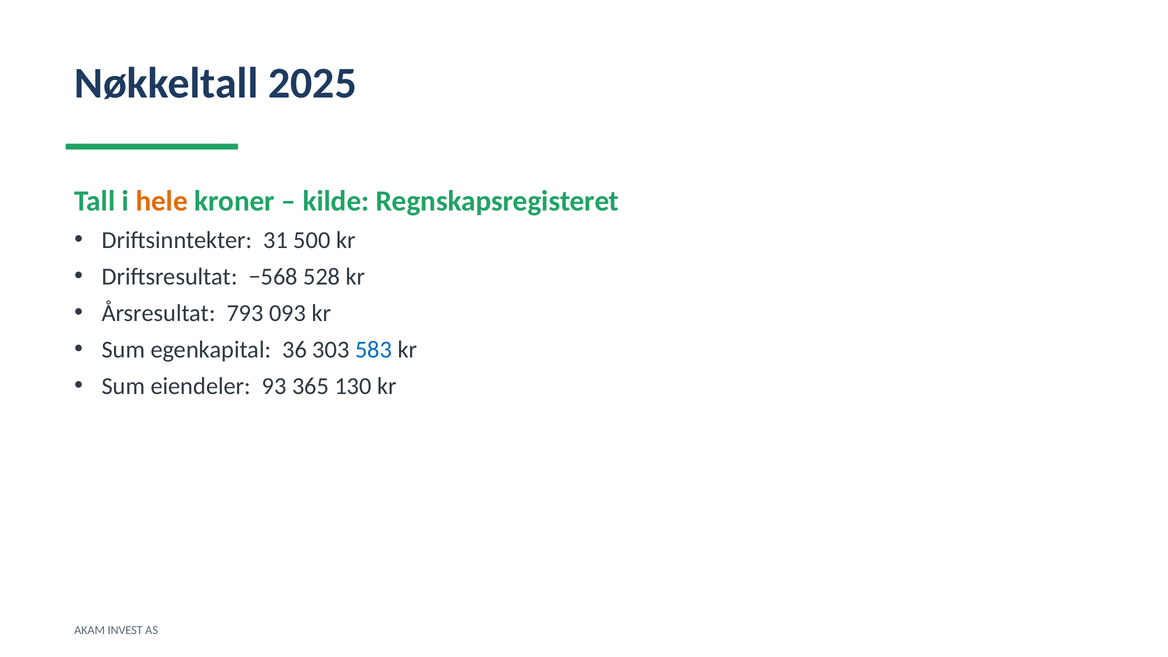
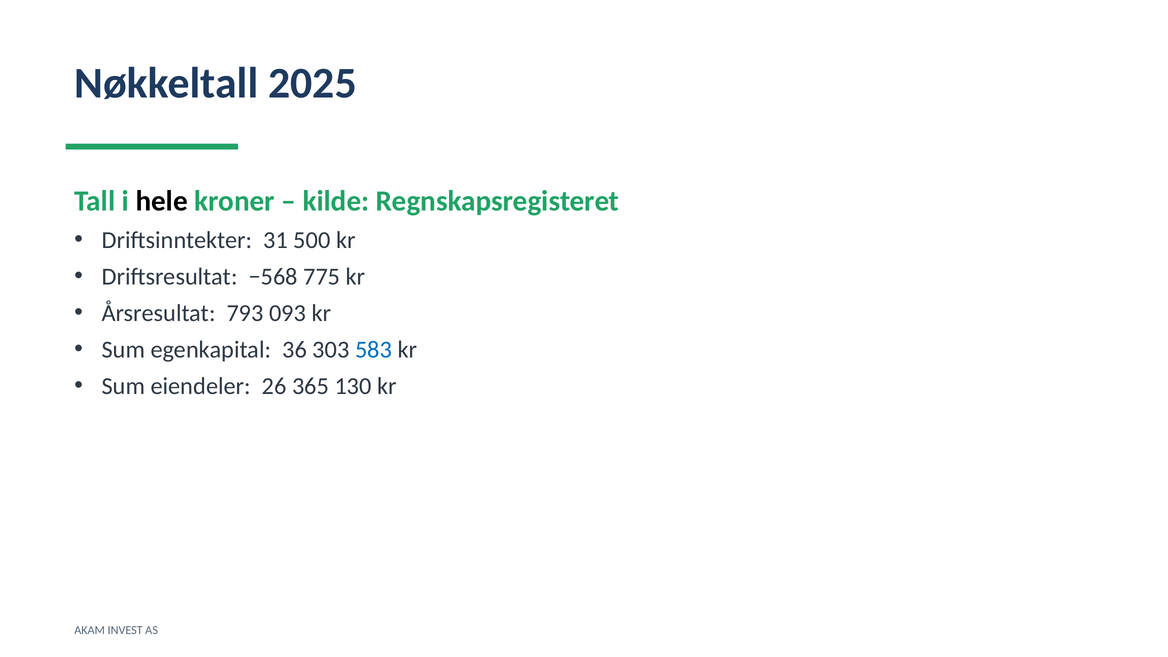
hele colour: orange -> black
528: 528 -> 775
93: 93 -> 26
